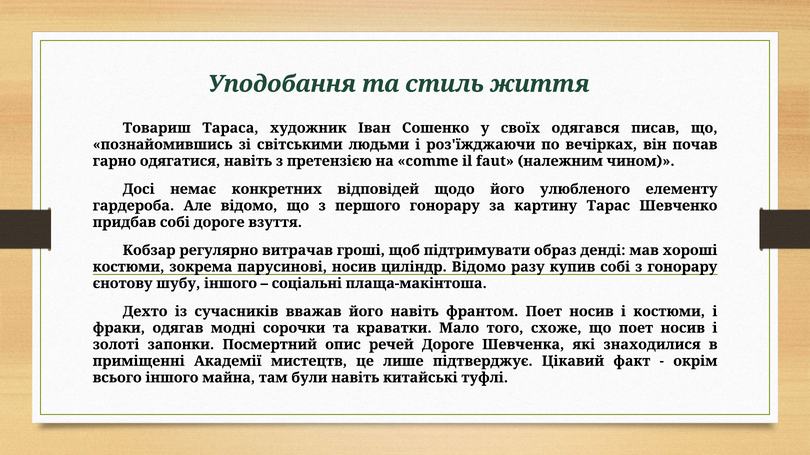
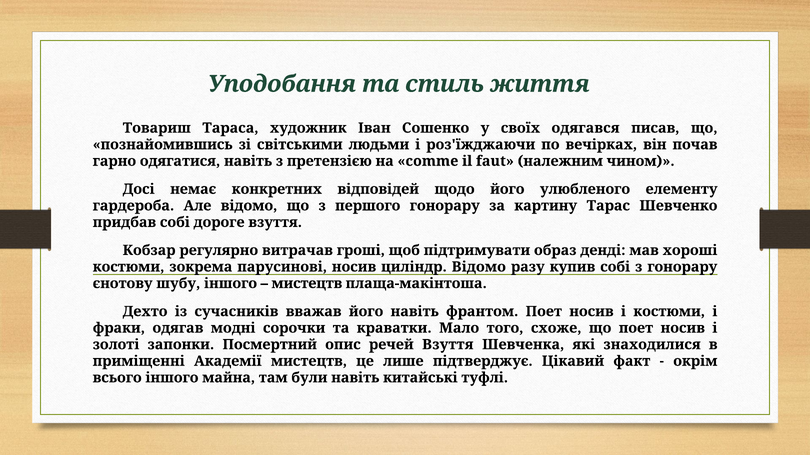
соціальні at (307, 284): соціальні -> мистецтв
речей Дороге: Дороге -> Взуття
